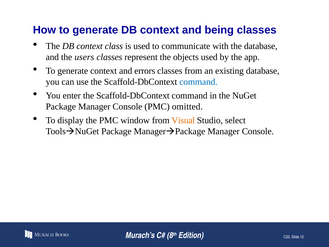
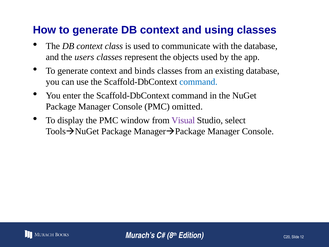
being: being -> using
errors: errors -> binds
Visual colour: orange -> purple
